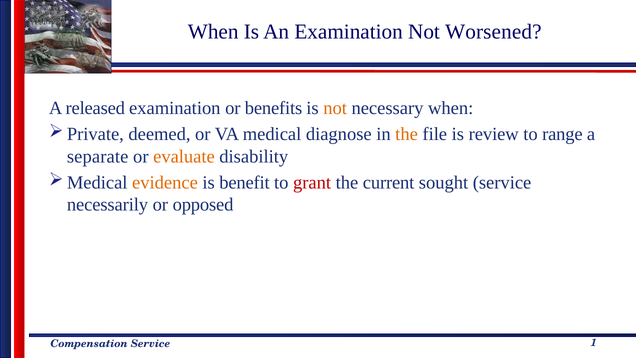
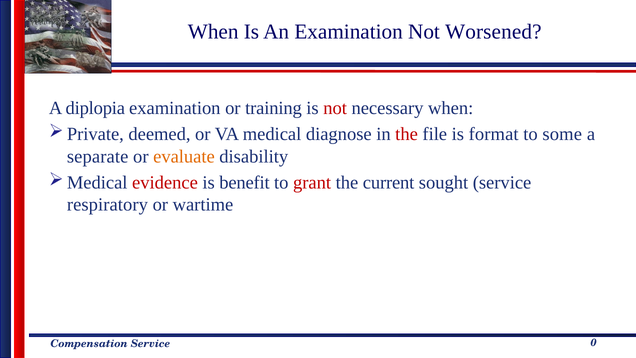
released: released -> diplopia
benefits: benefits -> training
not at (335, 108) colour: orange -> red
the at (407, 134) colour: orange -> red
review: review -> format
range: range -> some
evidence colour: orange -> red
necessarily: necessarily -> respiratory
opposed: opposed -> wartime
1: 1 -> 0
